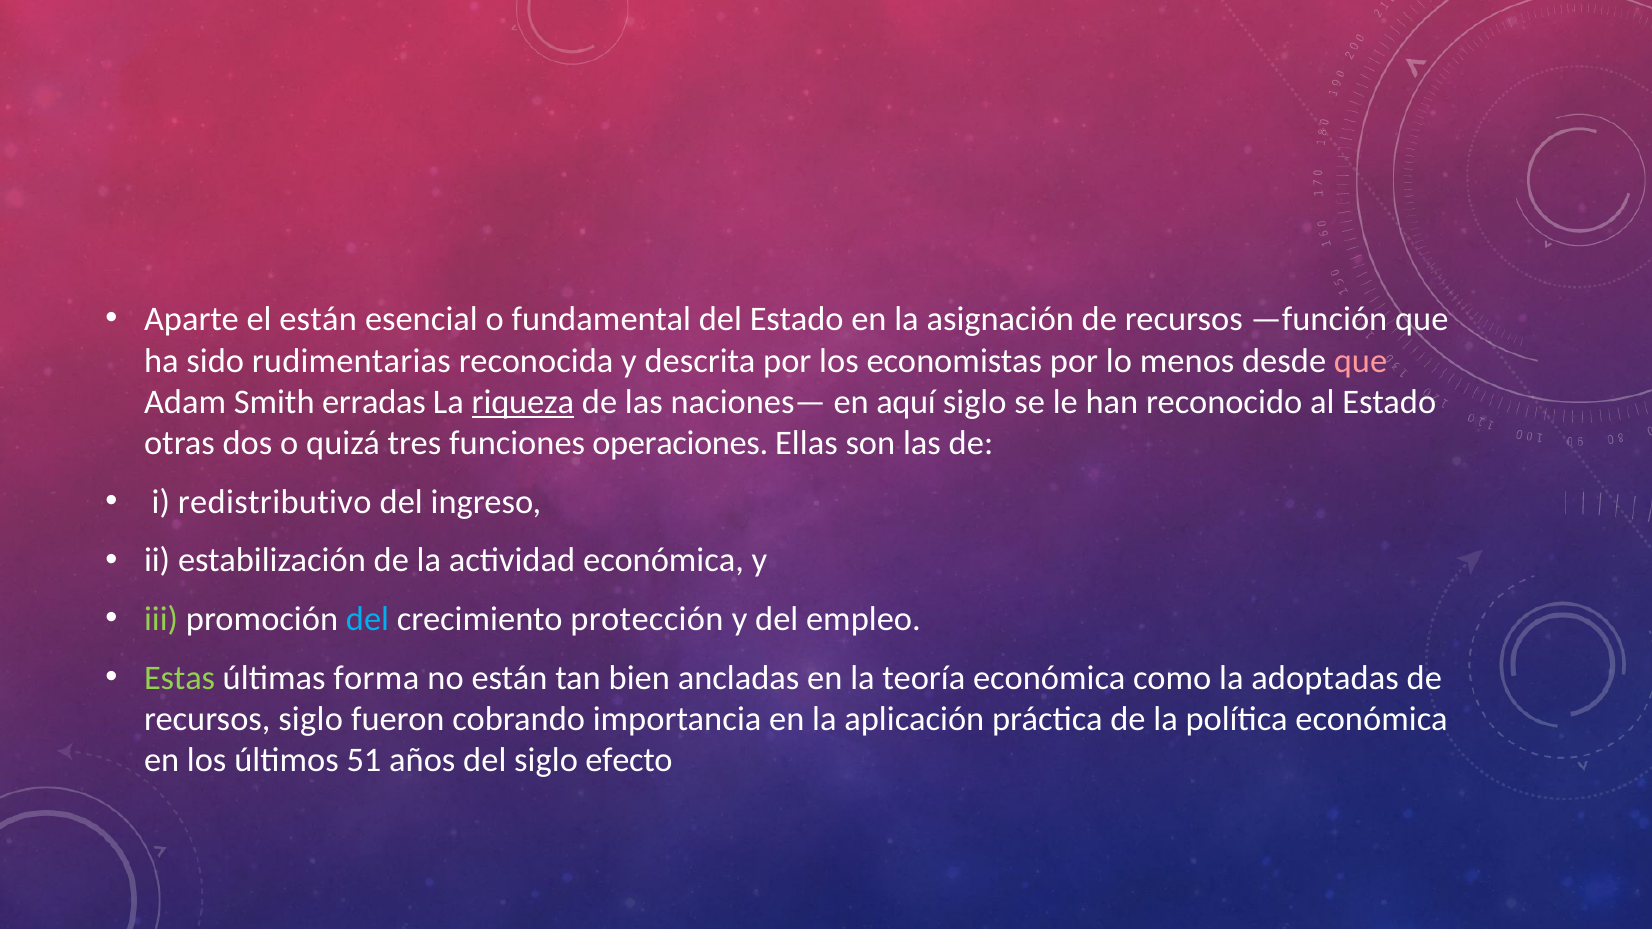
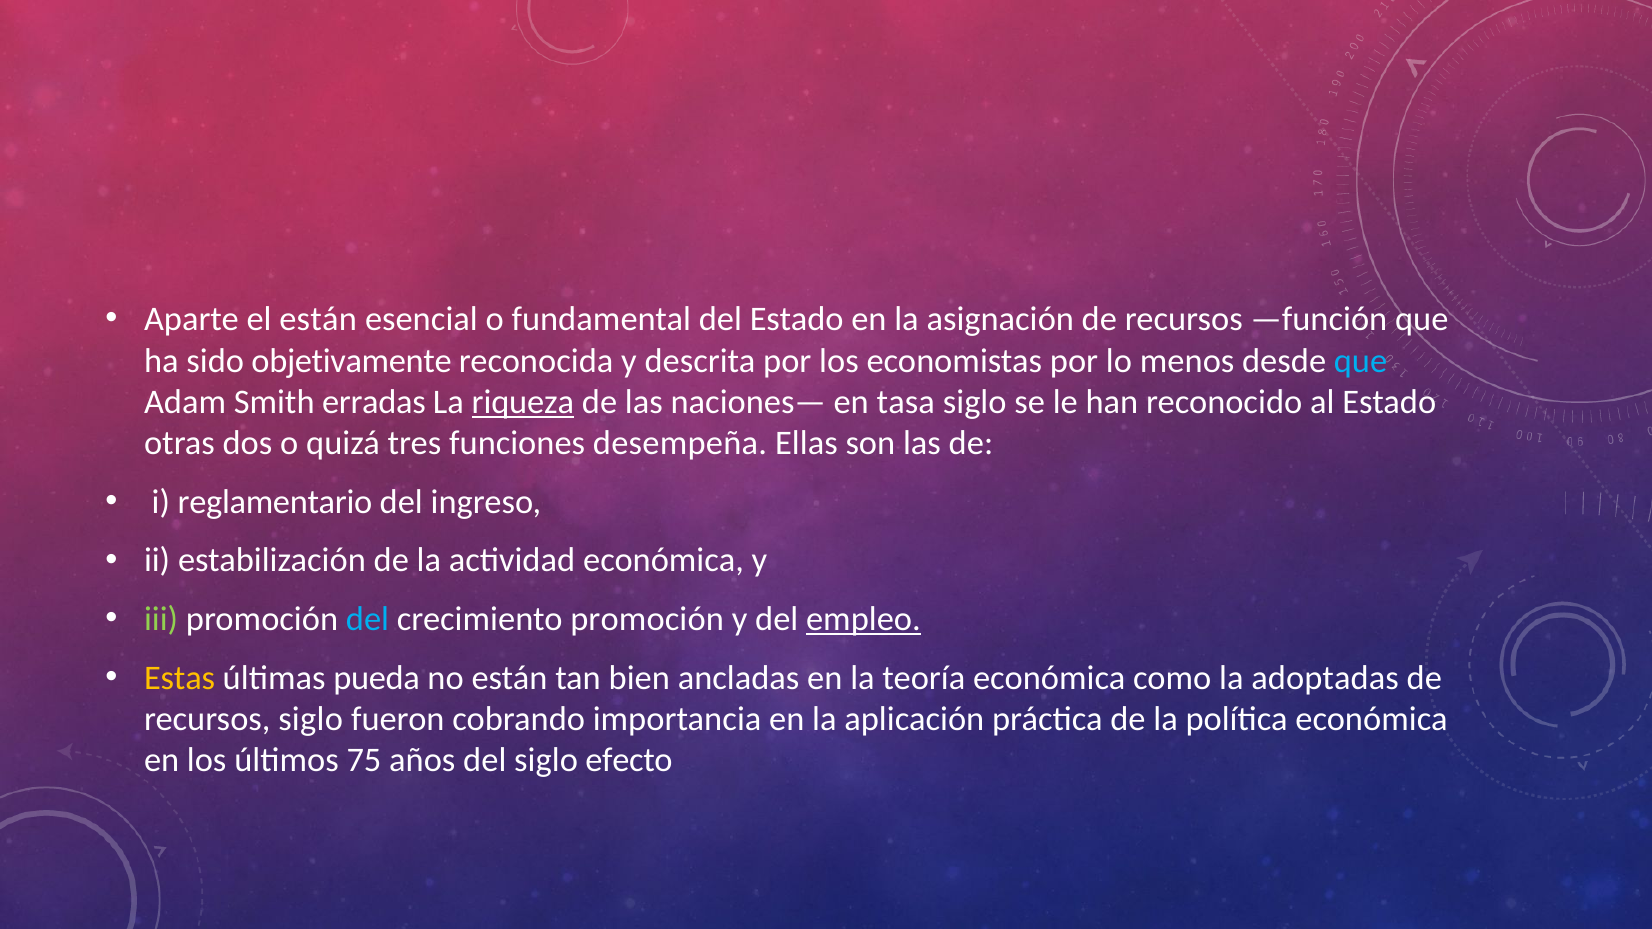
rudimentarias: rudimentarias -> objetivamente
que at (1360, 361) colour: pink -> light blue
aquí: aquí -> tasa
operaciones: operaciones -> desempeña
redistributivo: redistributivo -> reglamentario
crecimiento protección: protección -> promoción
empleo underline: none -> present
Estas colour: light green -> yellow
forma: forma -> pueda
51: 51 -> 75
